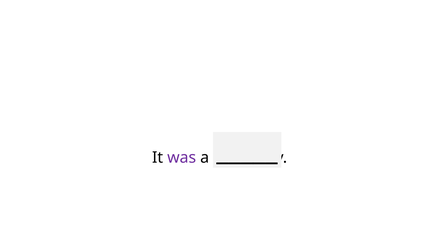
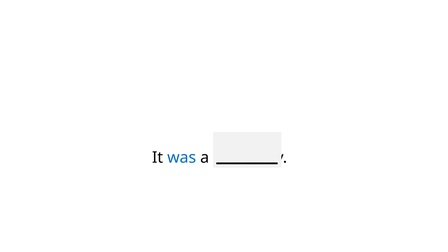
was colour: purple -> blue
